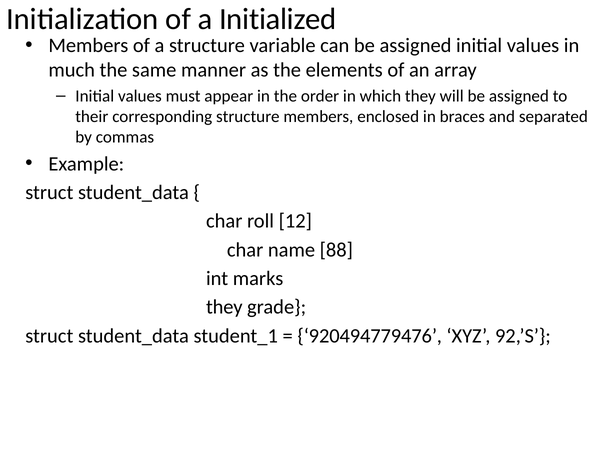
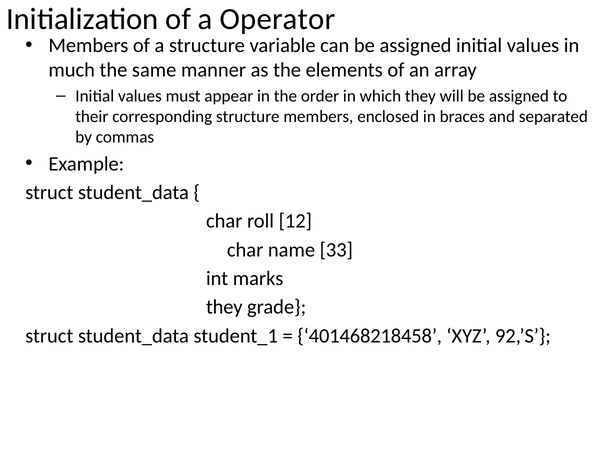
Initialized: Initialized -> Operator
88: 88 -> 33
920494779476: 920494779476 -> 401468218458
